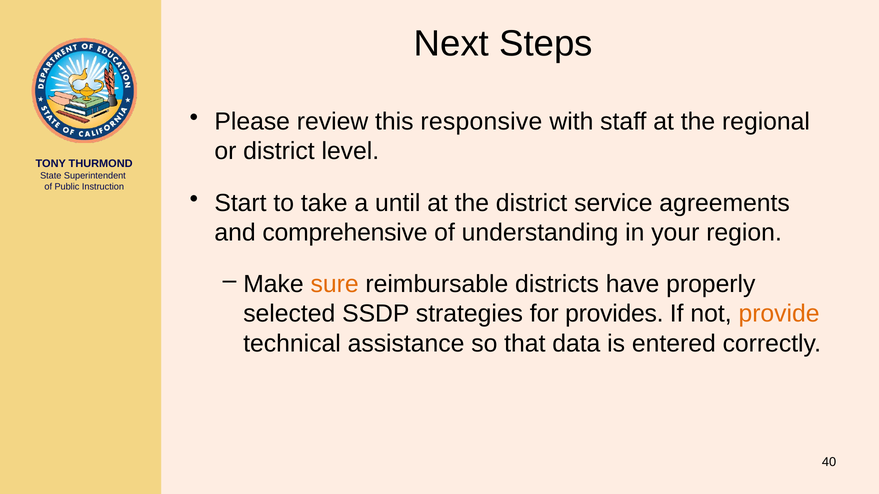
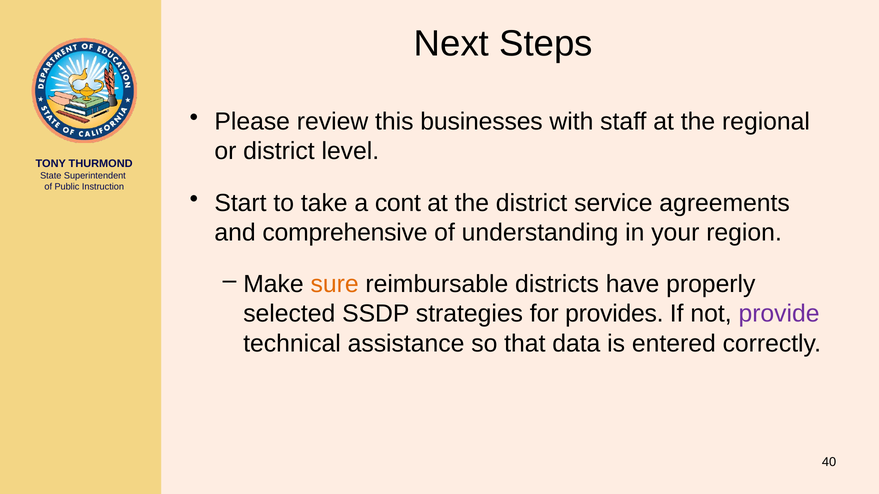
responsive: responsive -> businesses
until: until -> cont
provide colour: orange -> purple
